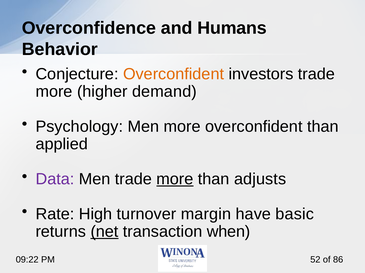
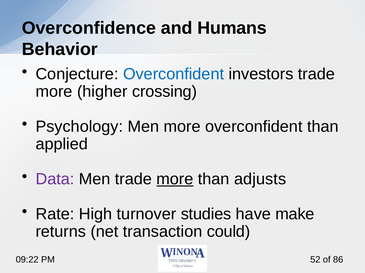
Overconfident at (174, 74) colour: orange -> blue
demand: demand -> crossing
margin: margin -> studies
basic: basic -> make
net underline: present -> none
when: when -> could
